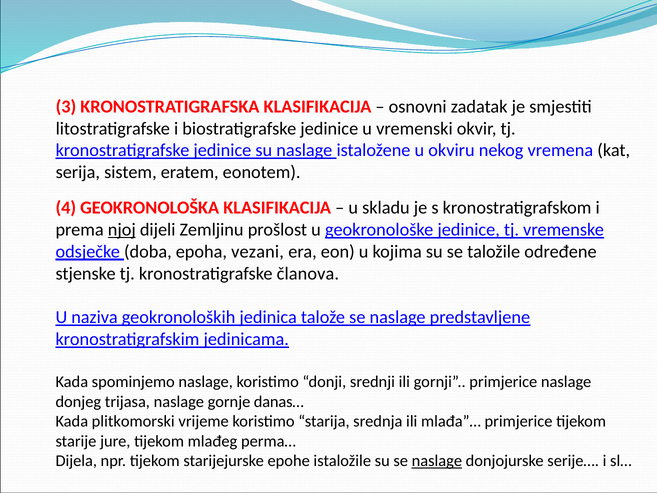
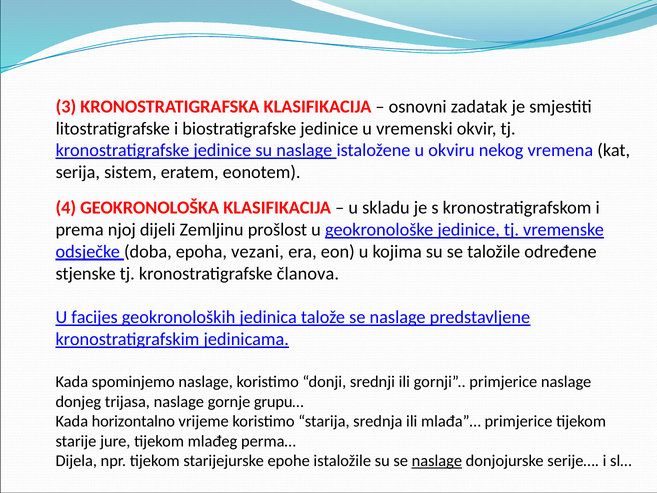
njoj underline: present -> none
naziva: naziva -> facijes
danas…: danas… -> grupu…
plitkomorski: plitkomorski -> horizontalno
